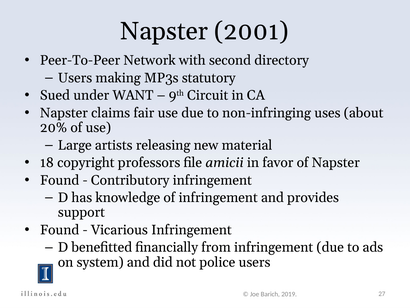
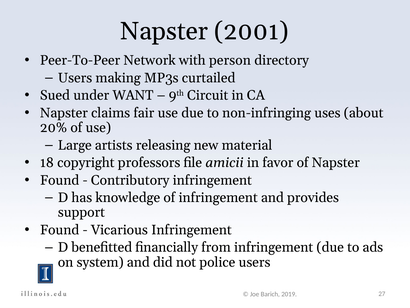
second: second -> person
statutory: statutory -> curtailed
